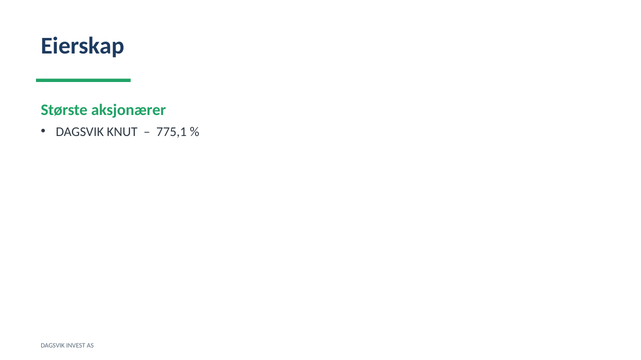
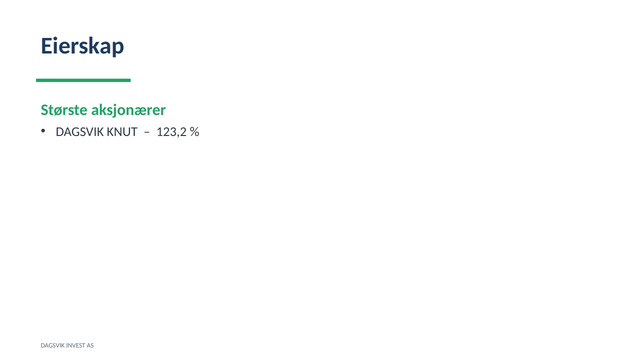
775,1: 775,1 -> 123,2
